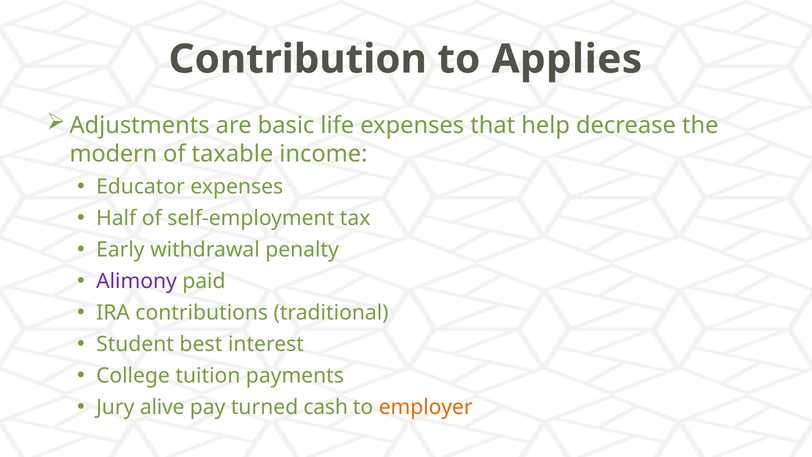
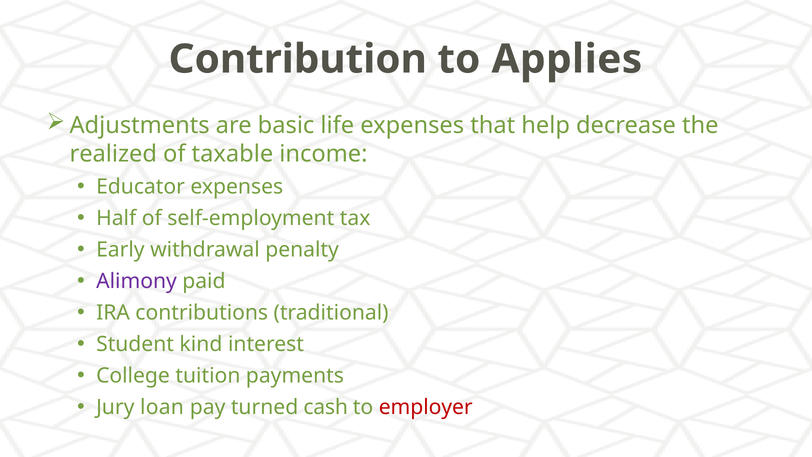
modern: modern -> realized
best: best -> kind
alive: alive -> loan
employer colour: orange -> red
